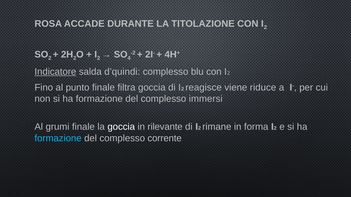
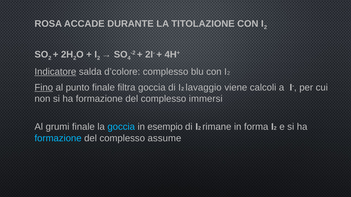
d’quindi: d’quindi -> d’colore
Fino underline: none -> present
reagisce: reagisce -> lavaggio
riduce: riduce -> calcoli
goccia at (121, 127) colour: white -> light blue
rilevante: rilevante -> esempio
corrente: corrente -> assume
